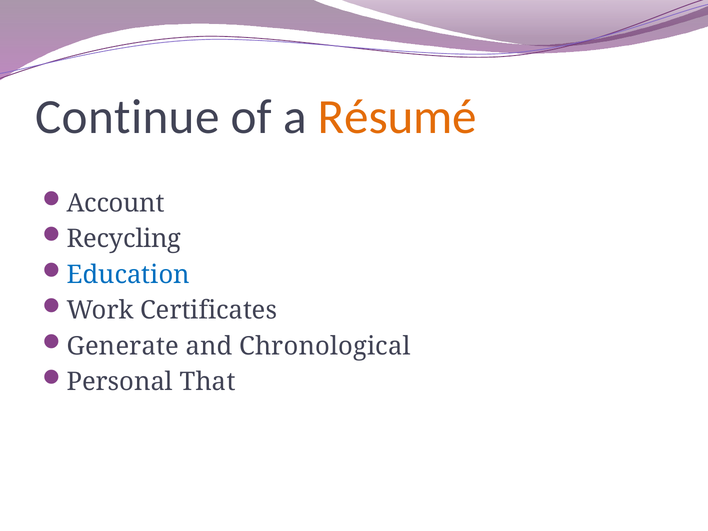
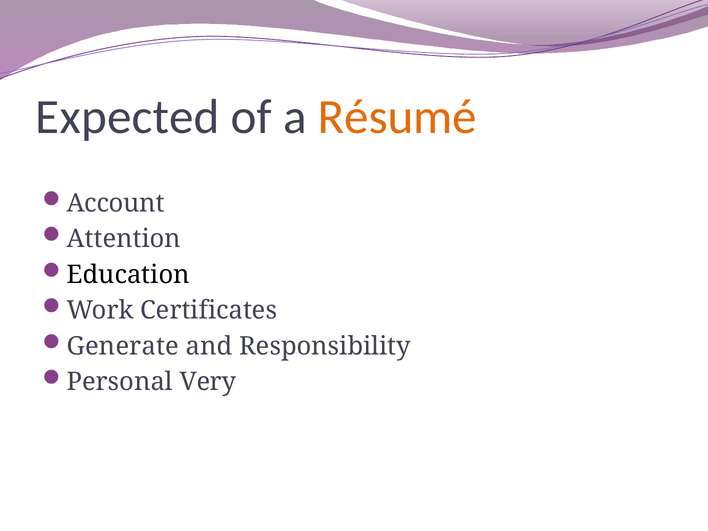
Continue: Continue -> Expected
Recycling: Recycling -> Attention
Education colour: blue -> black
Chronological: Chronological -> Responsibility
That: That -> Very
